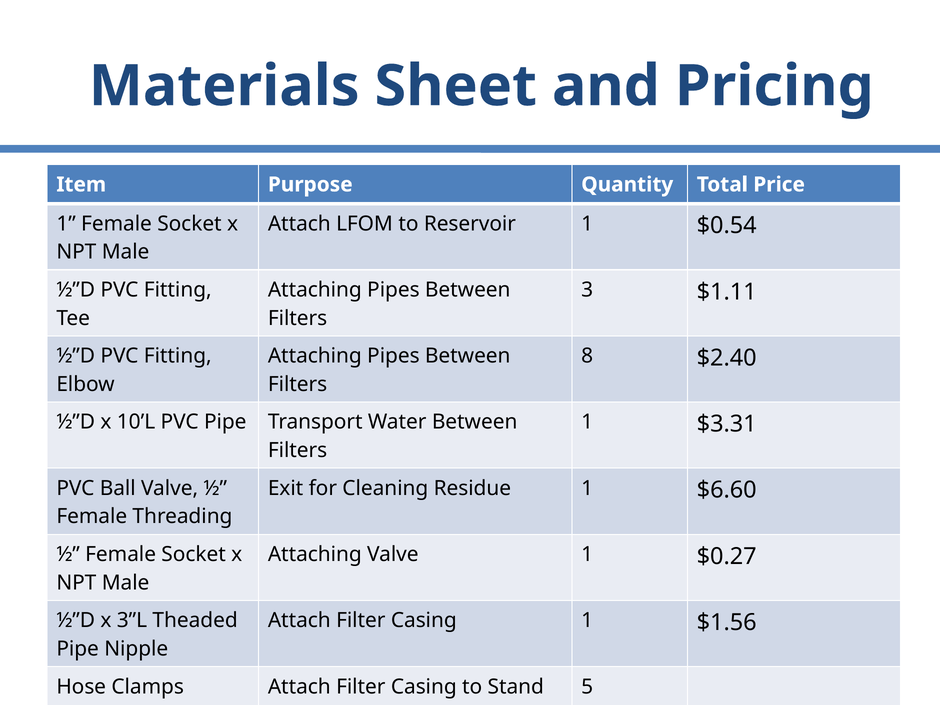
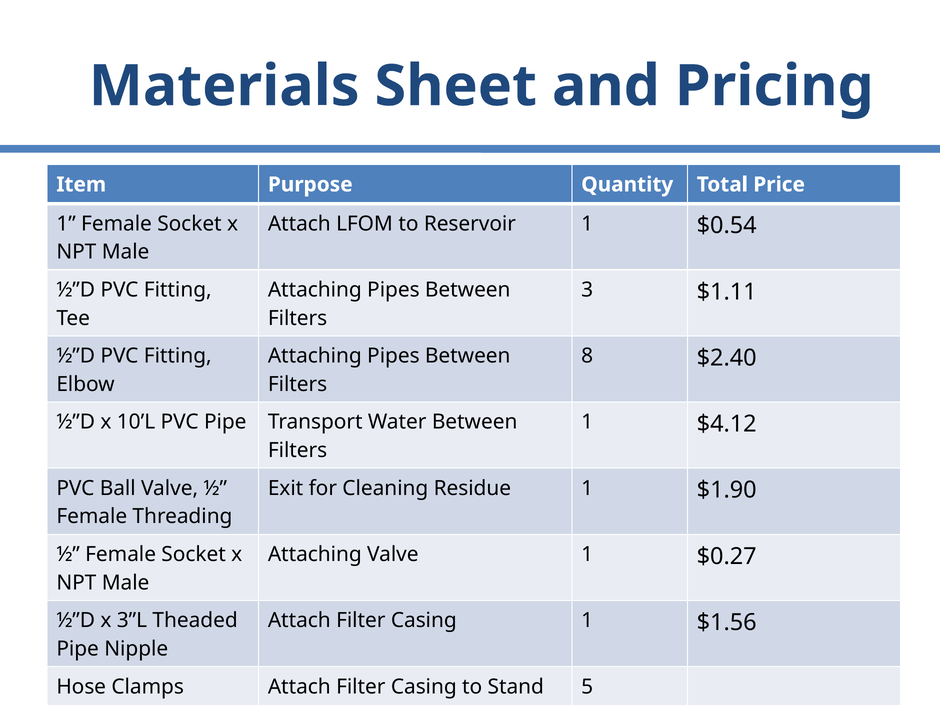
$3.31: $3.31 -> $4.12
$6.60: $6.60 -> $1.90
